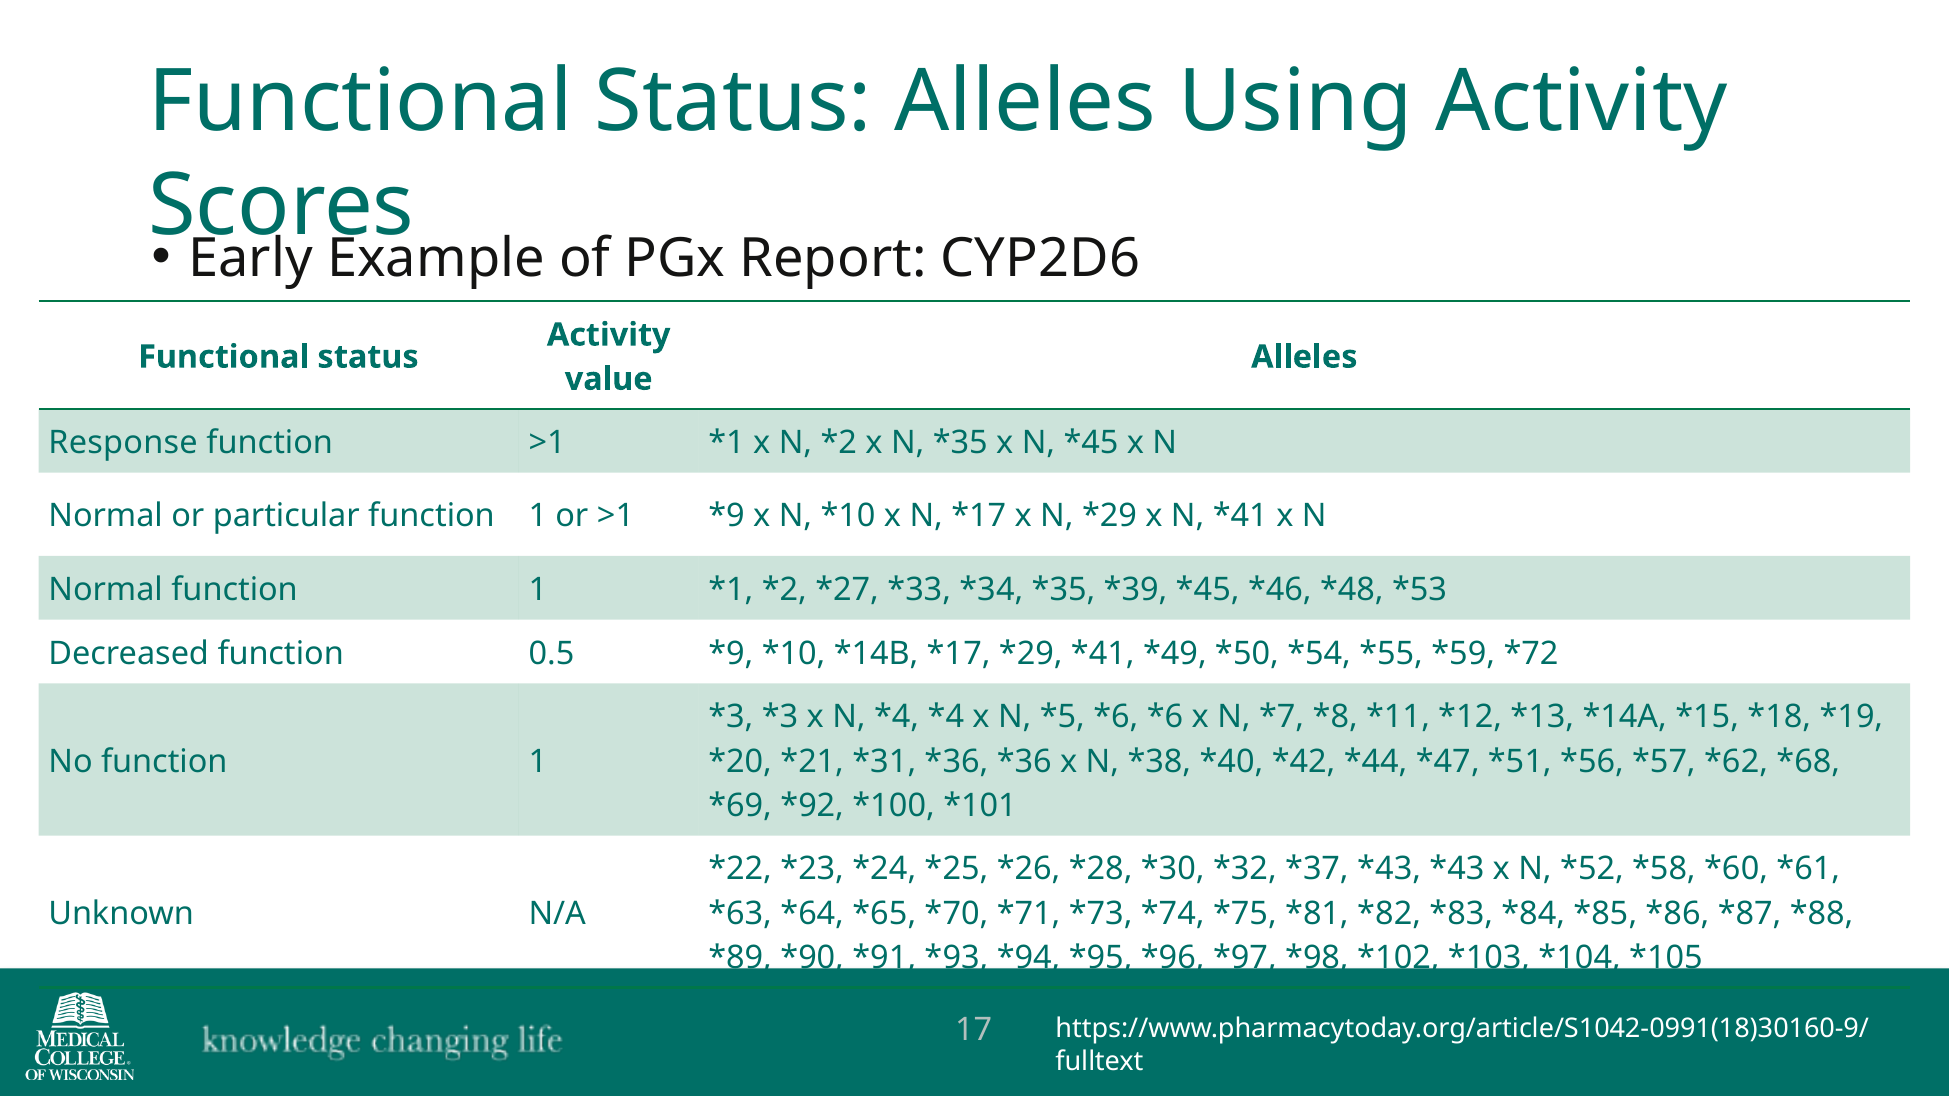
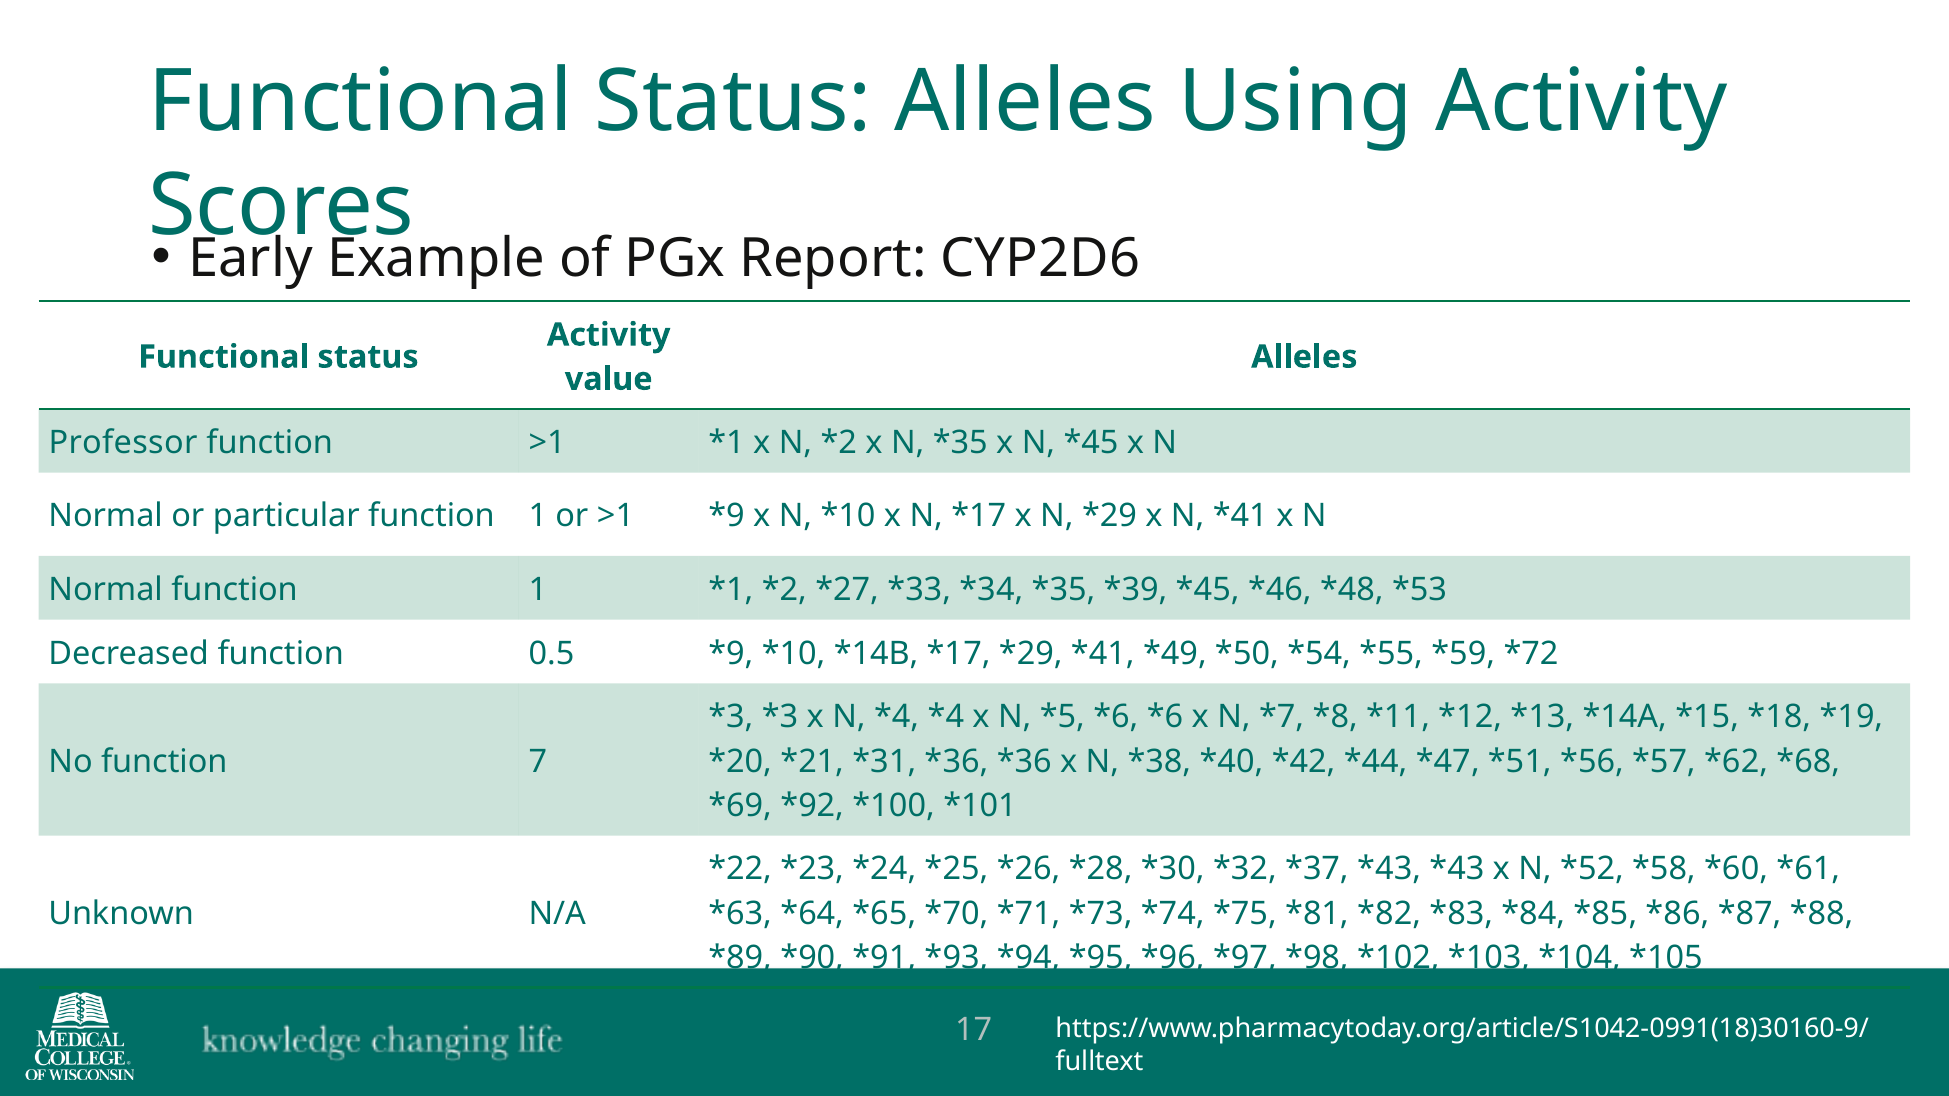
Response: Response -> Professor
No function 1: 1 -> 7
